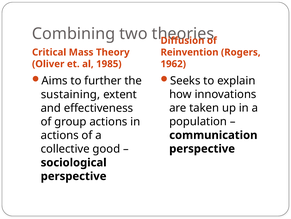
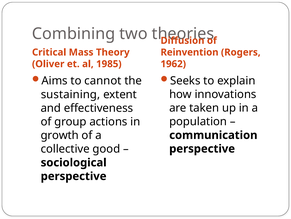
further: further -> cannot
actions at (60, 135): actions -> growth
